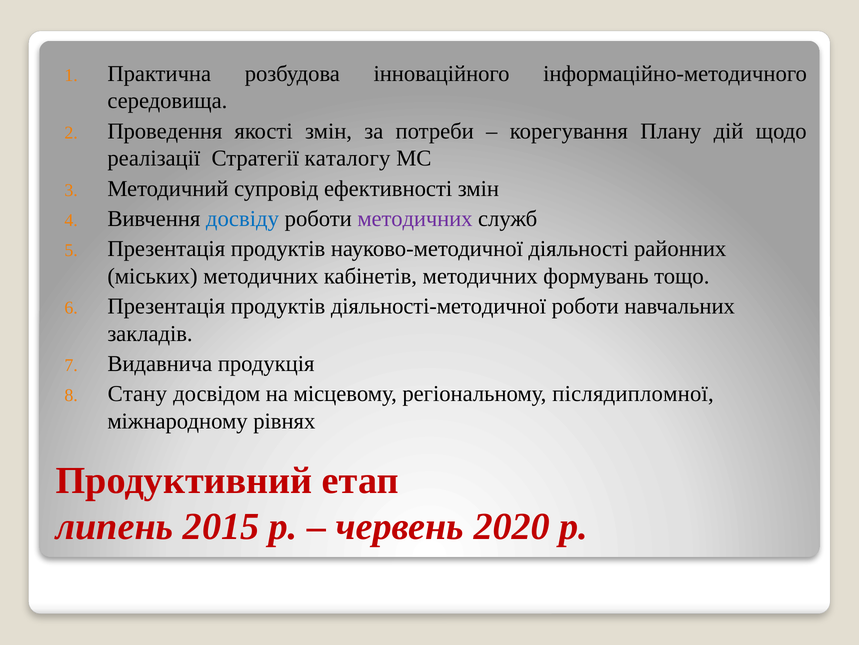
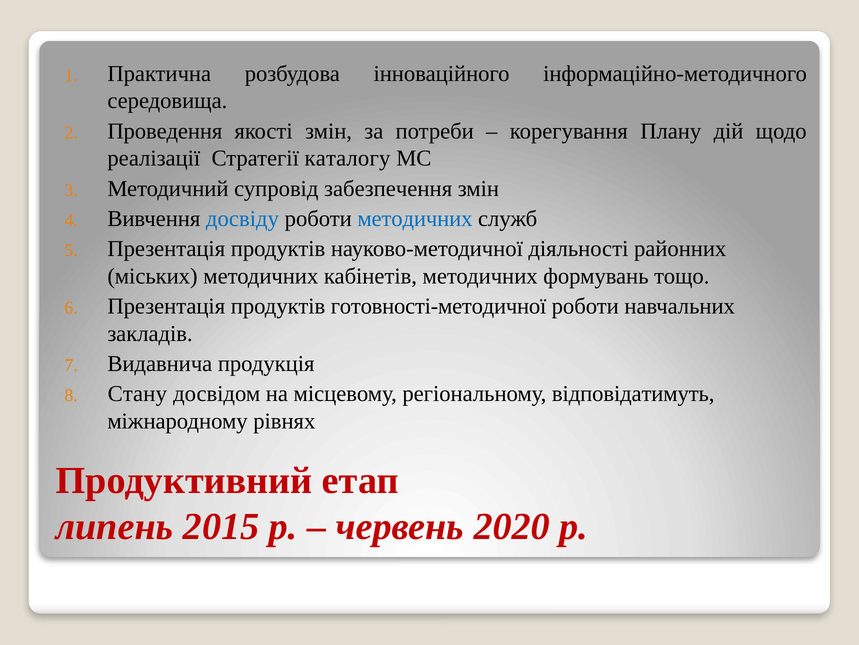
ефективності: ефективності -> забезпечення
методичних at (415, 218) colour: purple -> blue
діяльності-методичної: діяльності-методичної -> готовності-методичної
післядипломної: післядипломної -> відповідатимуть
